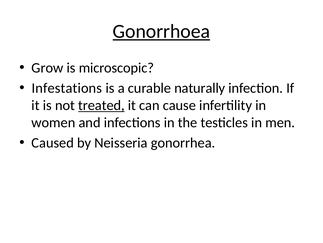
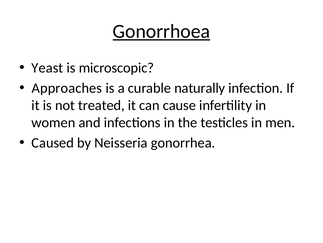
Grow: Grow -> Yeast
Infestations: Infestations -> Approaches
treated underline: present -> none
